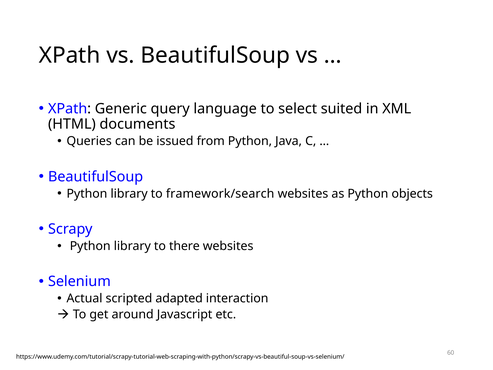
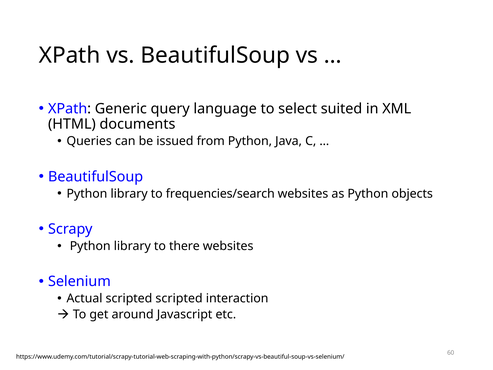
framework/search: framework/search -> frequencies/search
scripted adapted: adapted -> scripted
